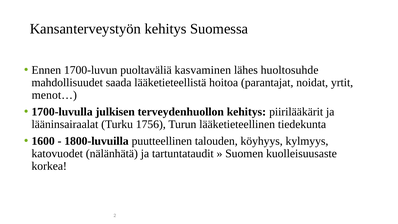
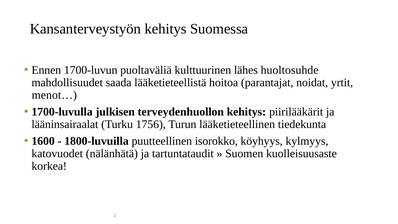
kasvaminen: kasvaminen -> kulttuurinen
talouden: talouden -> isorokko
